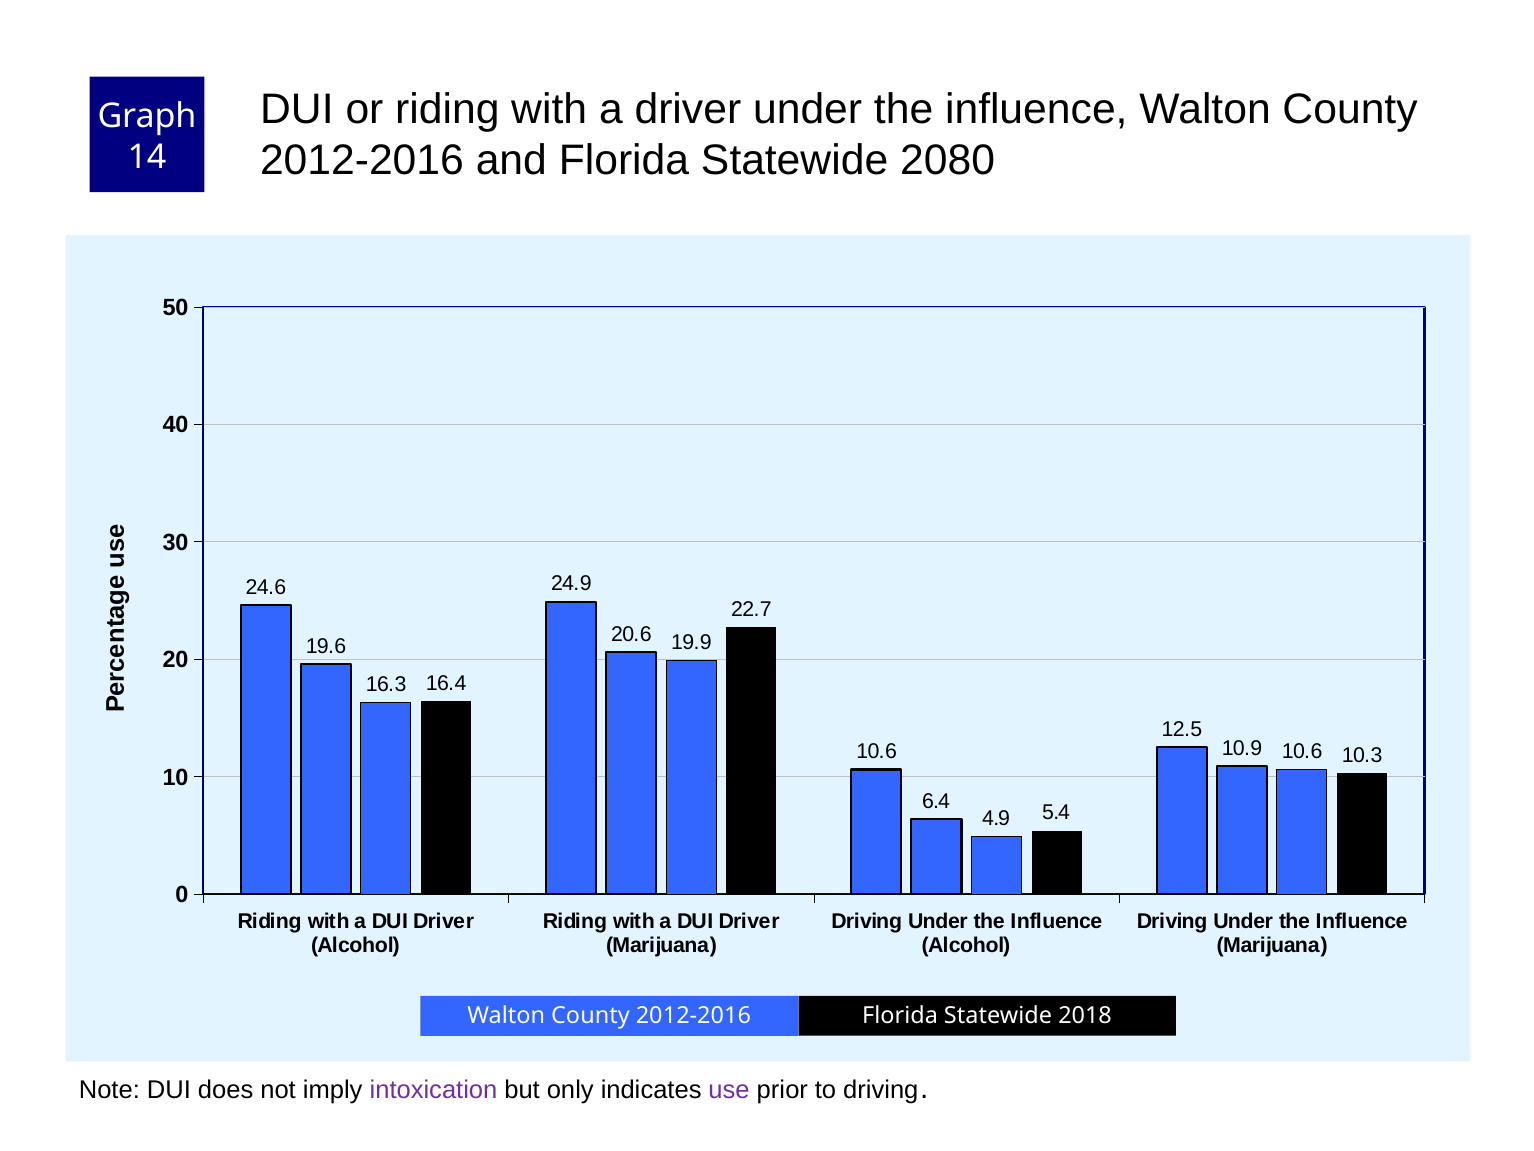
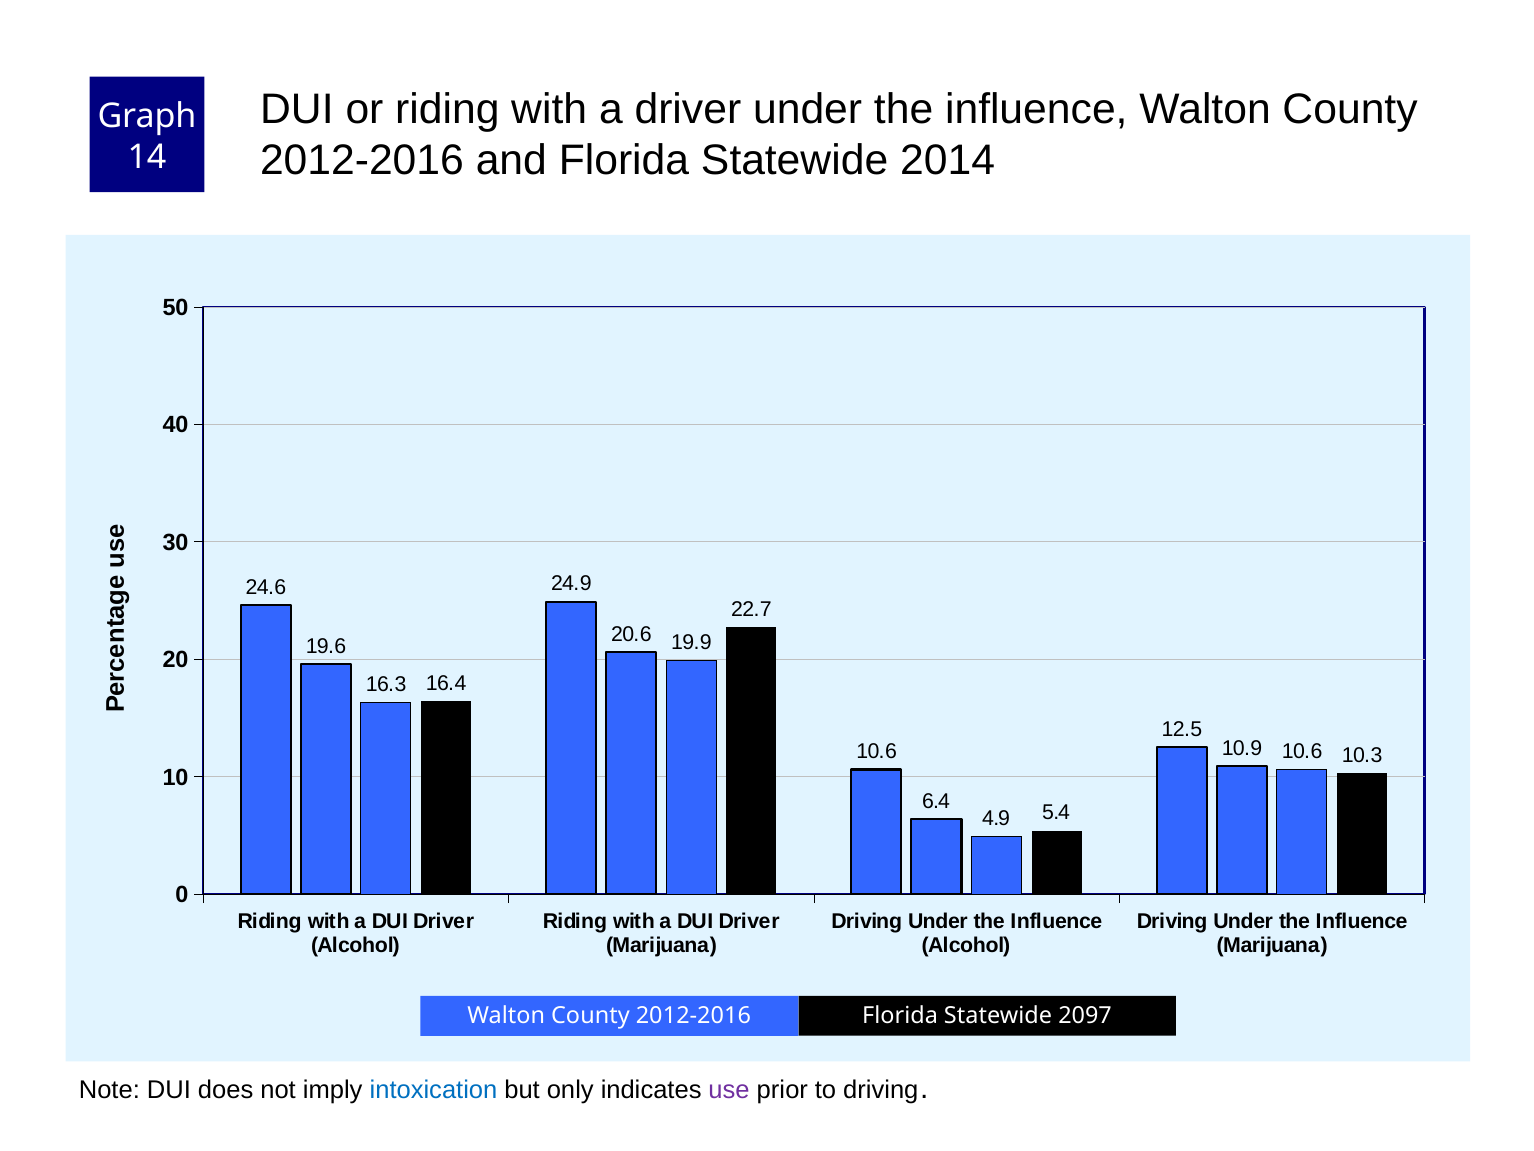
2080: 2080 -> 2014
2018: 2018 -> 2097
intoxication colour: purple -> blue
